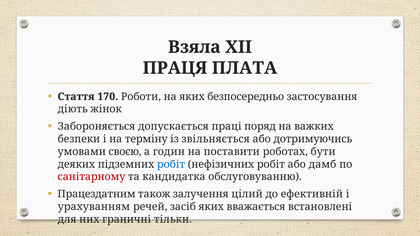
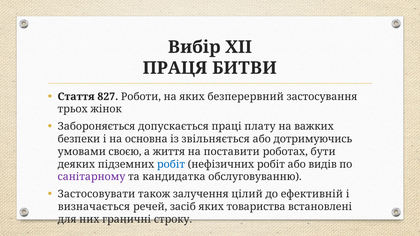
Взяла: Взяла -> Вибір
ПЛАТА: ПЛАТА -> БИТВИ
170: 170 -> 827
безпосередньо: безпосередньо -> безперервний
діють: діють -> трьох
поряд: поряд -> плату
терміну: терміну -> основна
годин: годин -> життя
дамб: дамб -> видів
санітарному colour: red -> purple
Працездатним: Працездатним -> Застосовувати
урахуванням: урахуванням -> визначається
вважається: вважається -> товариства
тільки: тільки -> строку
